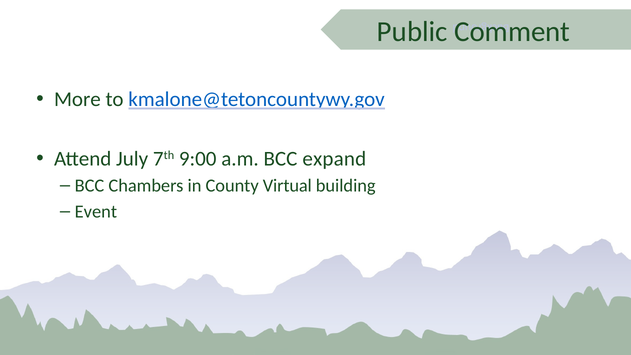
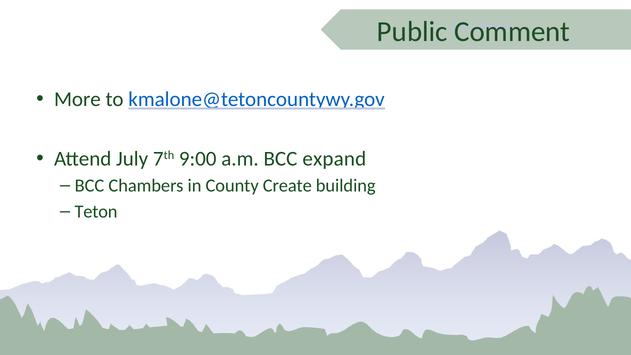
Virtual: Virtual -> Create
Event: Event -> Teton
